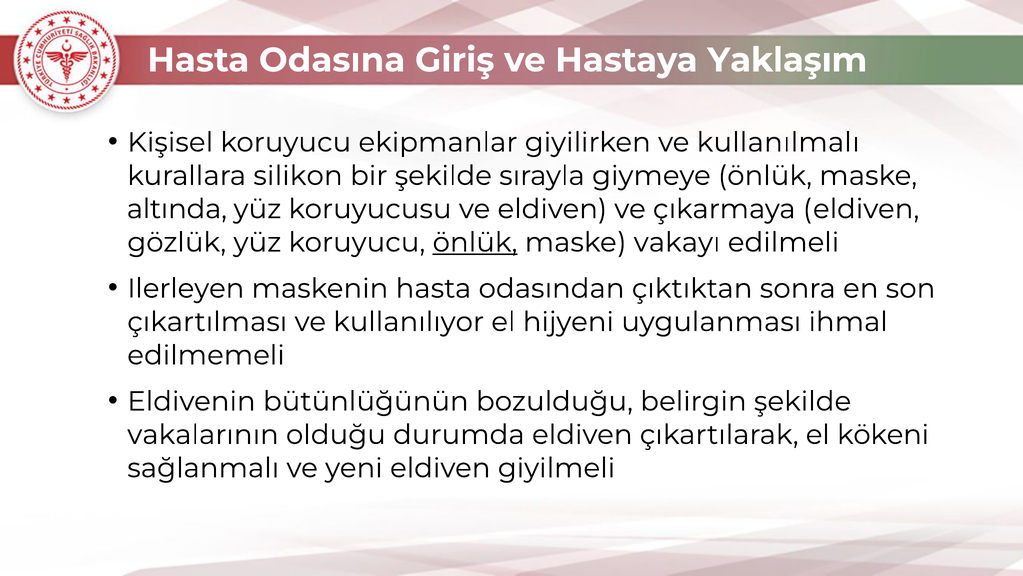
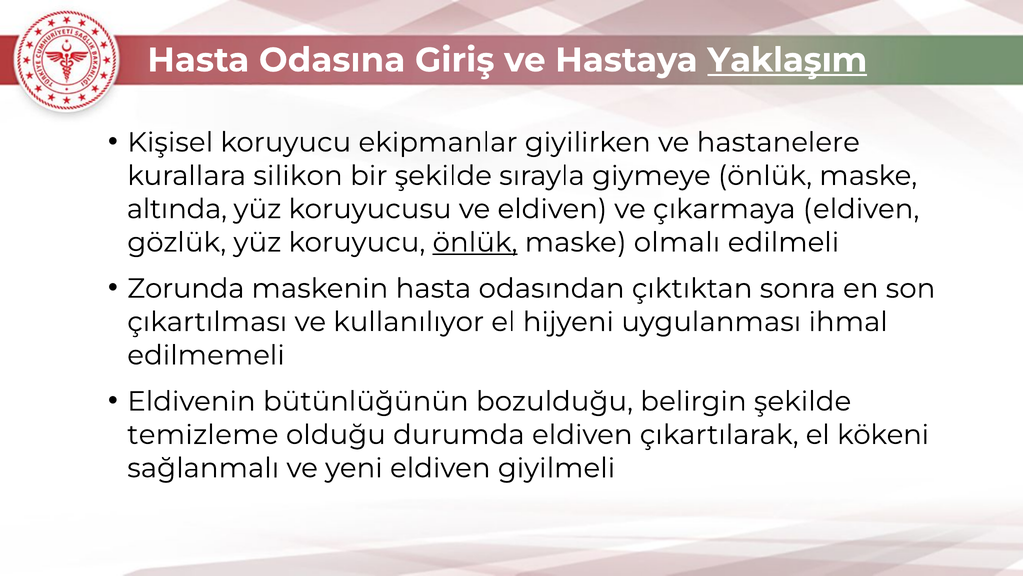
Yaklaşım underline: none -> present
kullanılmalı: kullanılmalı -> hastanelere
vakayı: vakayı -> olmalı
Ilerleyen: Ilerleyen -> Zorunda
vakalarının: vakalarının -> temizleme
